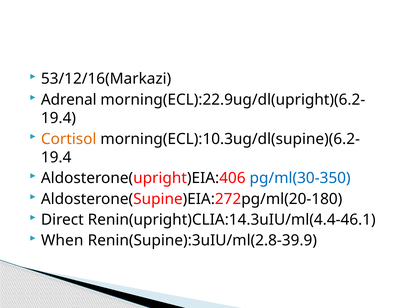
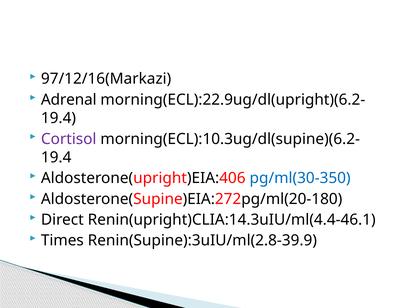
53/12/16(Markazi: 53/12/16(Markazi -> 97/12/16(Markazi
Cortisol colour: orange -> purple
When: When -> Times
